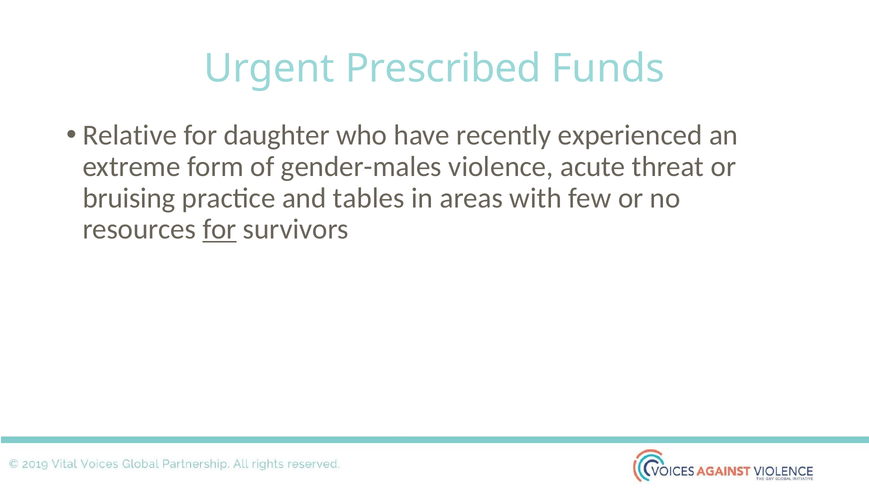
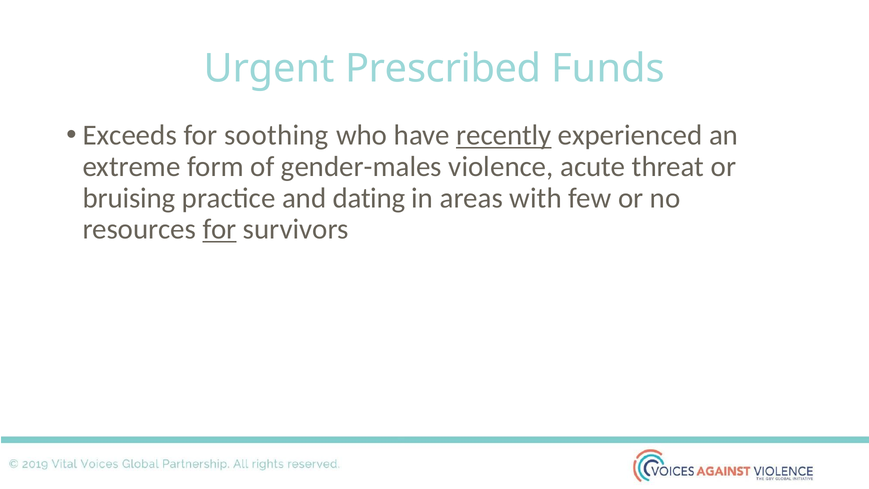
Relative: Relative -> Exceeds
daughter: daughter -> soothing
recently underline: none -> present
tables: tables -> dating
